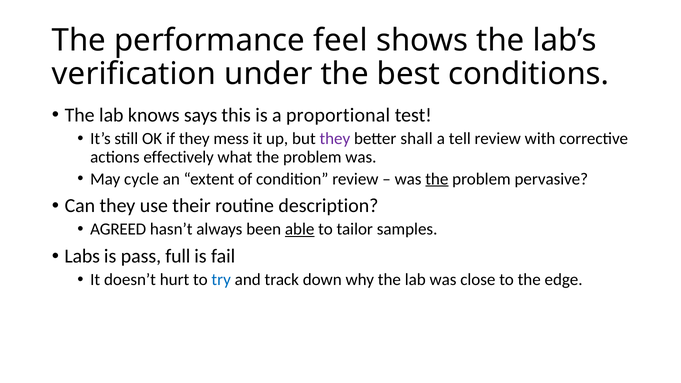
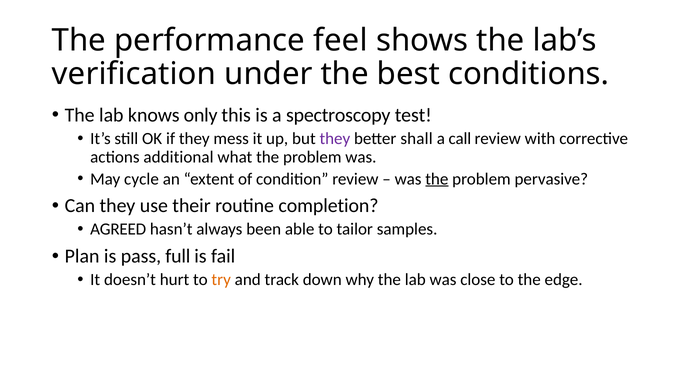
says: says -> only
proportional: proportional -> spectroscopy
tell: tell -> call
effectively: effectively -> additional
description: description -> completion
able underline: present -> none
Labs: Labs -> Plan
try colour: blue -> orange
